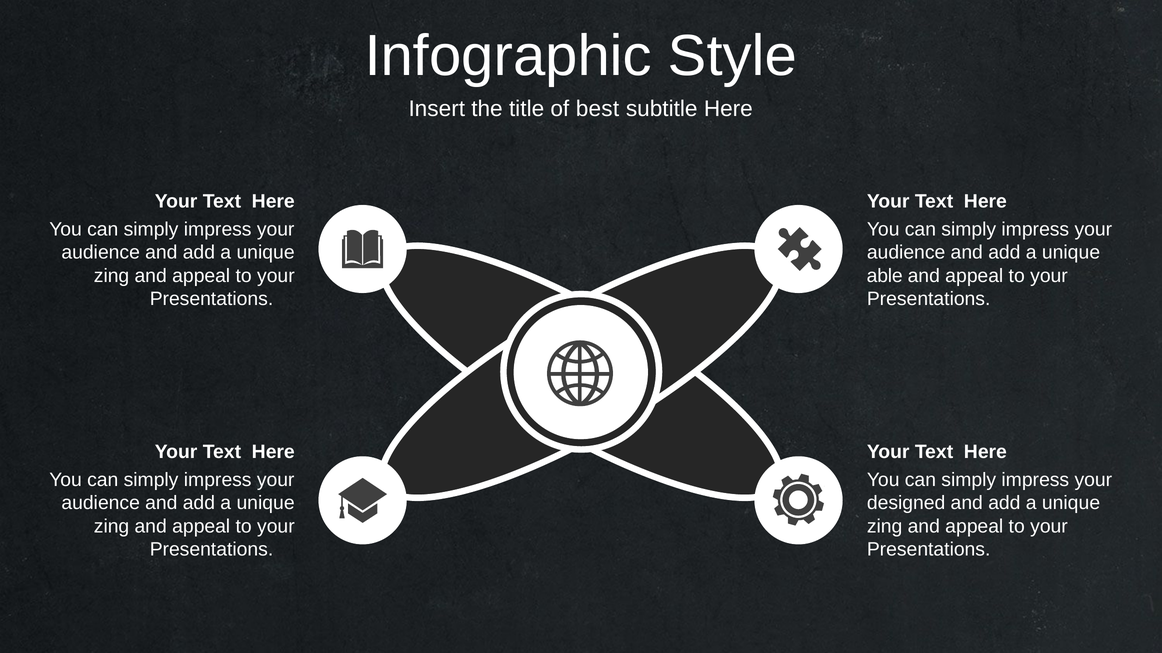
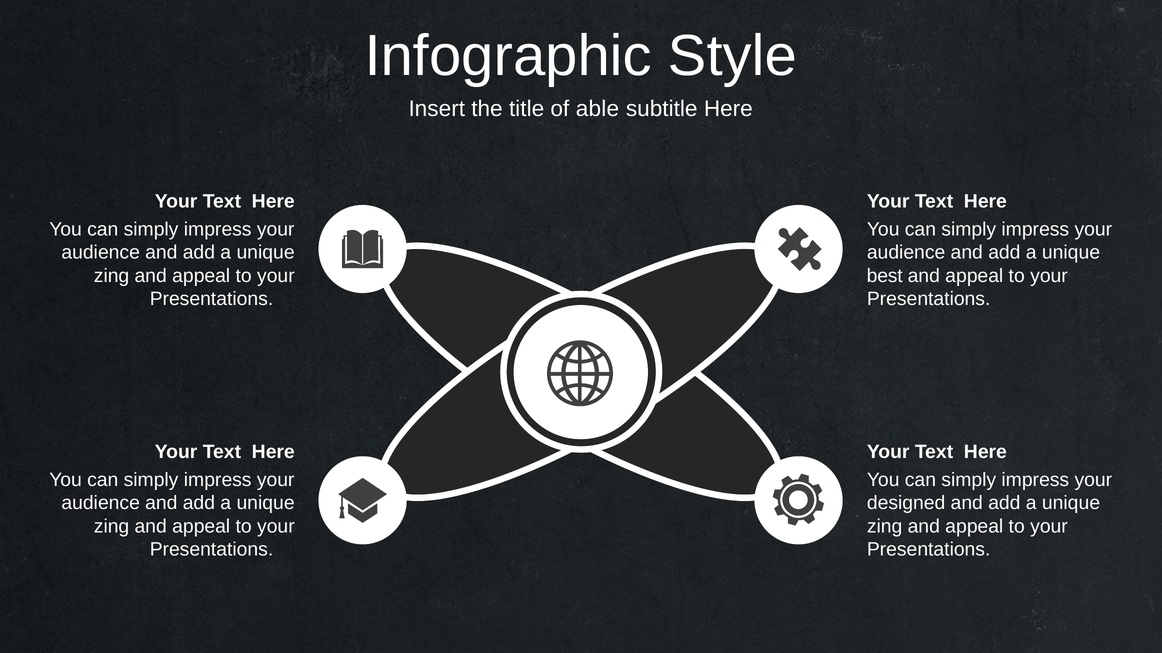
best: best -> able
able: able -> best
